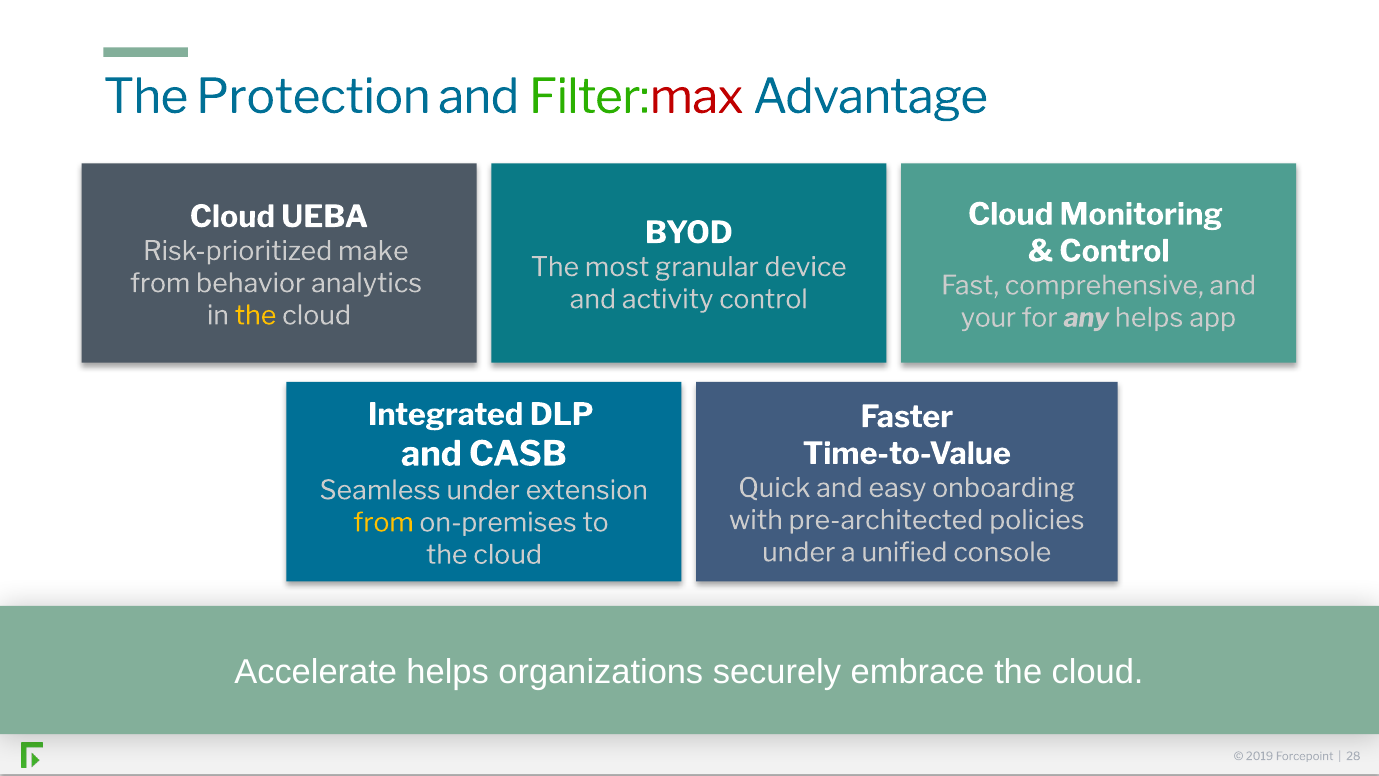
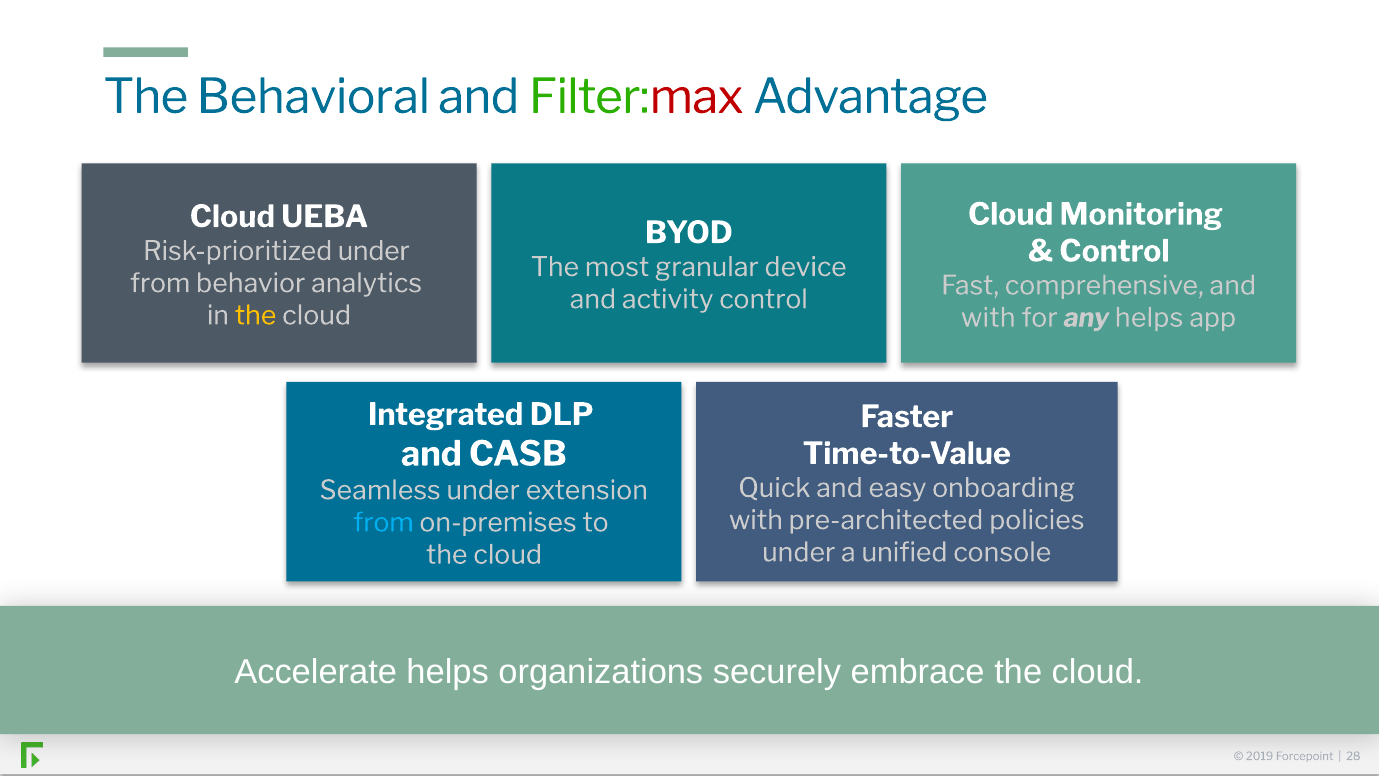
Protection: Protection -> Behavioral
Risk-prioritized make: make -> under
your at (988, 318): your -> with
from at (383, 522) colour: yellow -> light blue
